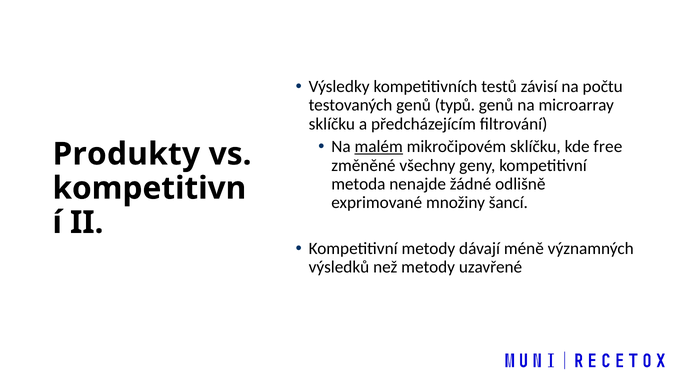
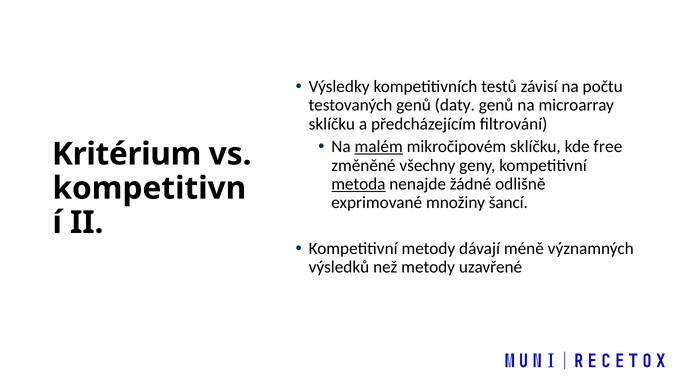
typů: typů -> daty
Produkty: Produkty -> Kritérium
metoda underline: none -> present
